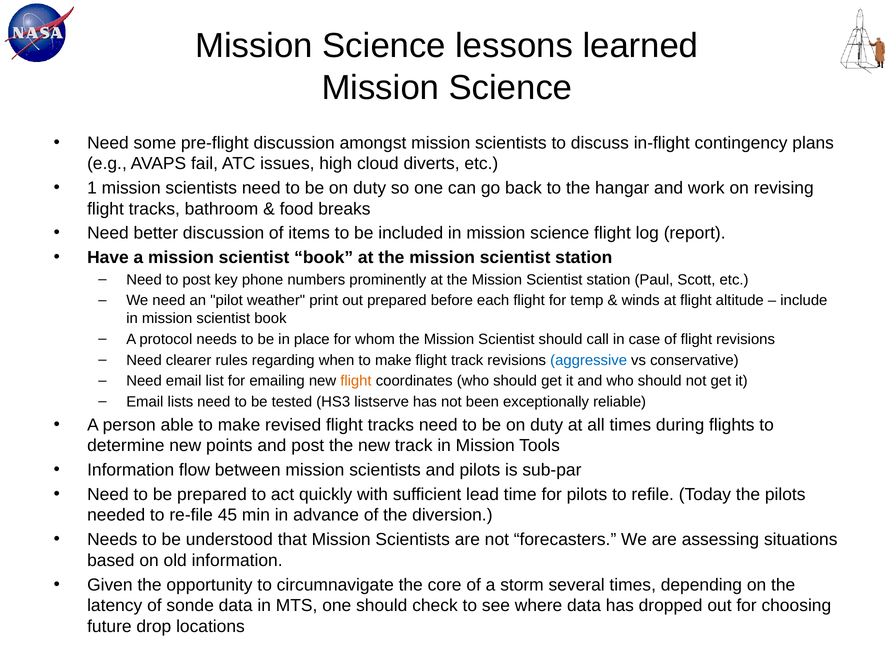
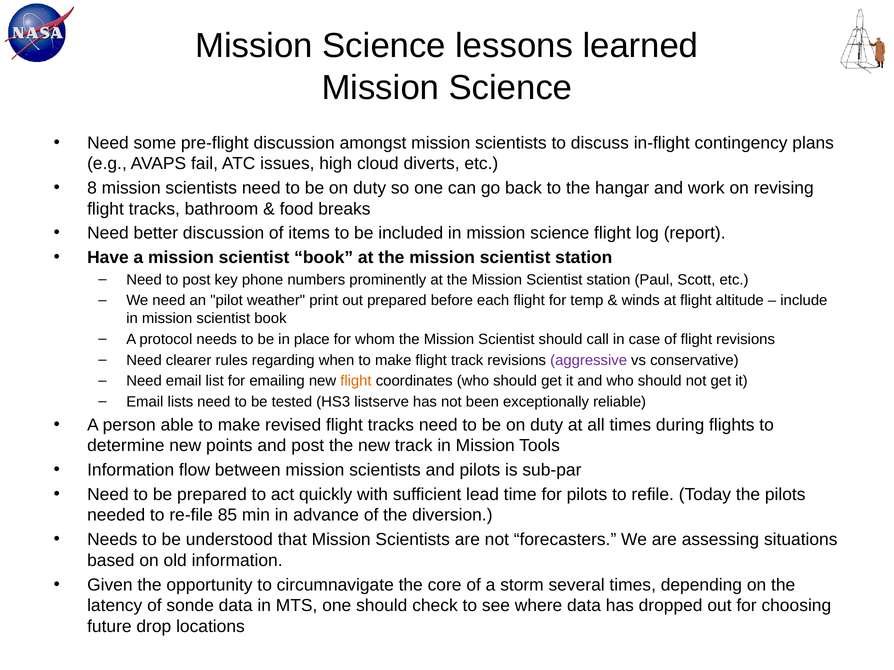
1: 1 -> 8
aggressive colour: blue -> purple
45: 45 -> 85
